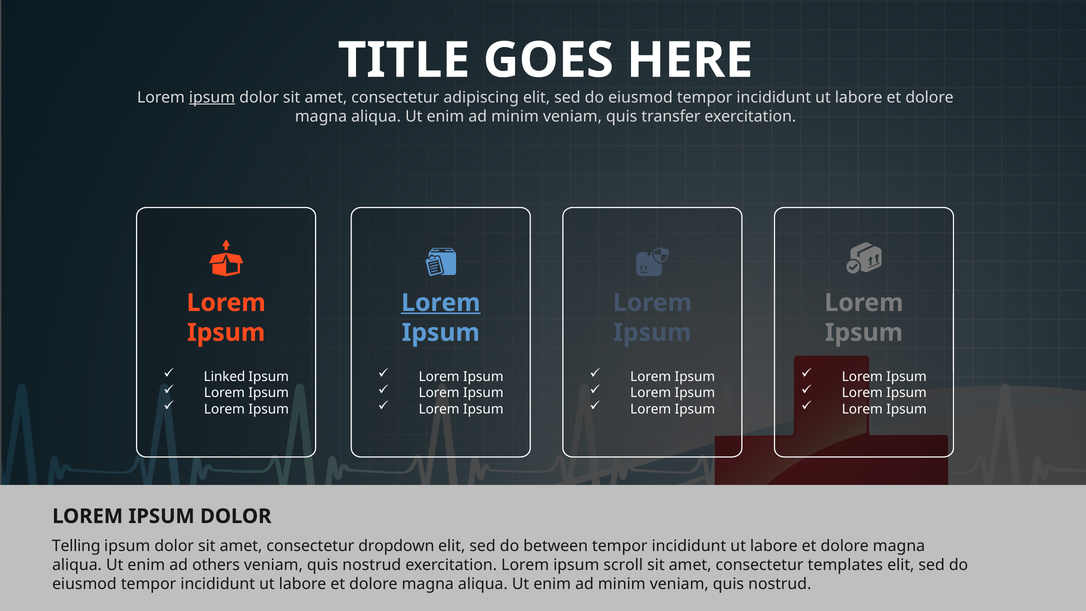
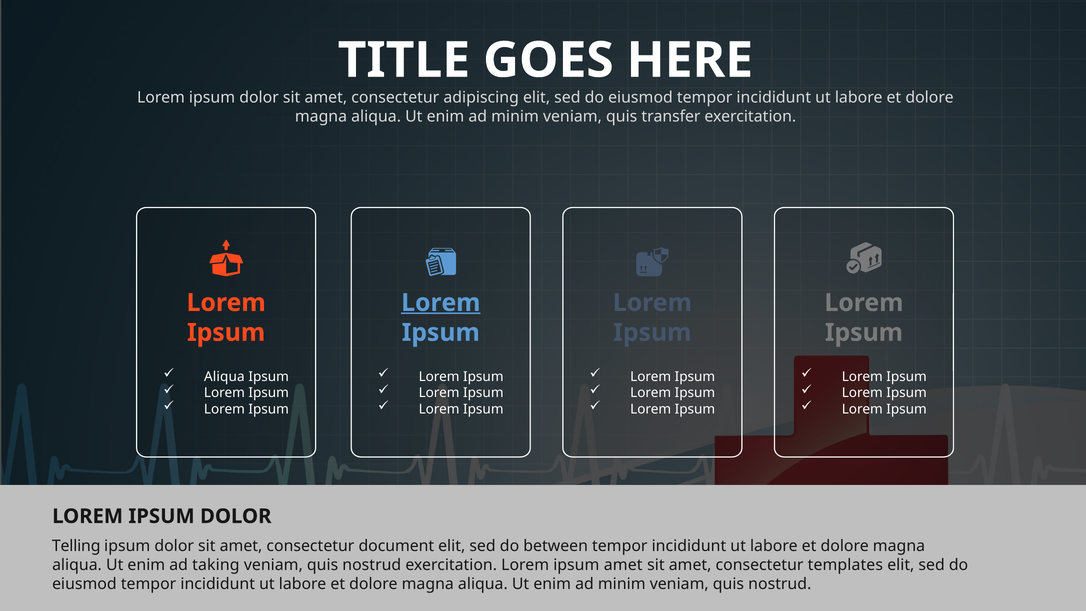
ipsum at (212, 97) underline: present -> none
Linked at (224, 377): Linked -> Aliqua
dropdown: dropdown -> document
others: others -> taking
ipsum scroll: scroll -> amet
